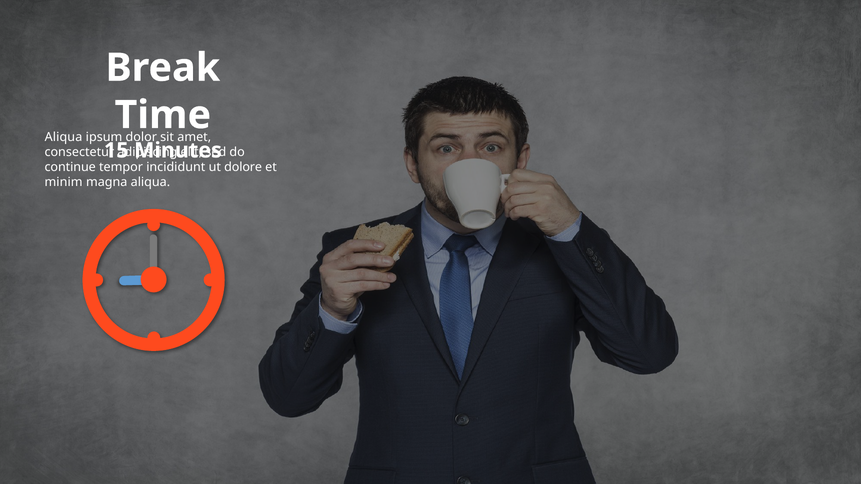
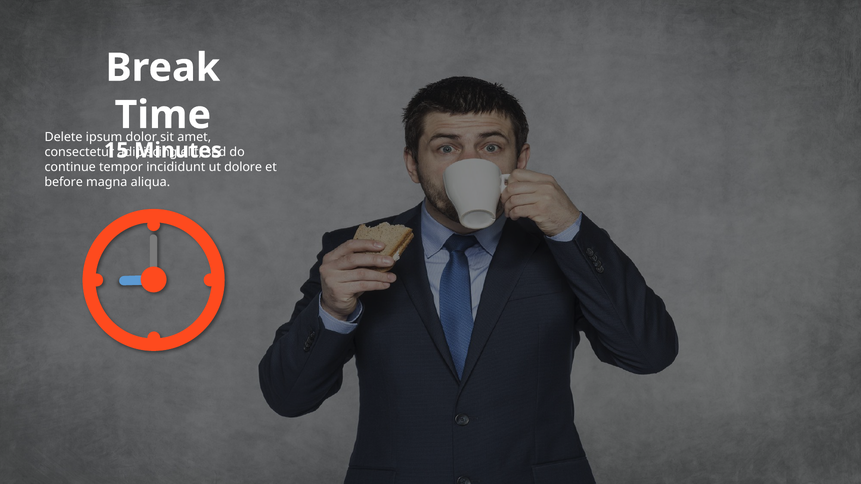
Aliqua at (63, 137): Aliqua -> Delete
minim: minim -> before
